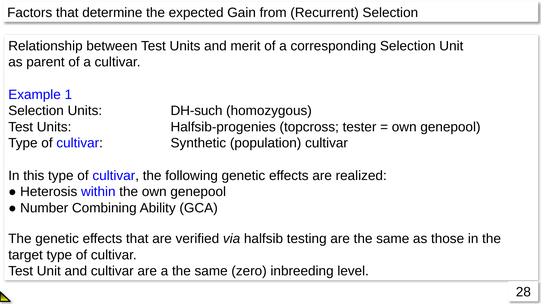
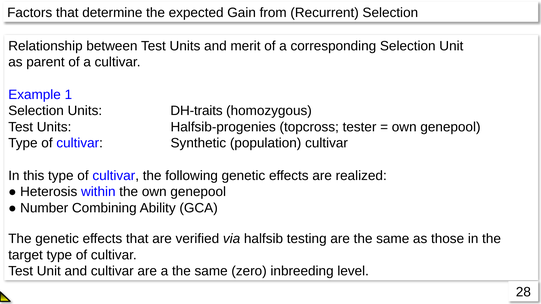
DH-such: DH-such -> DH-traits
